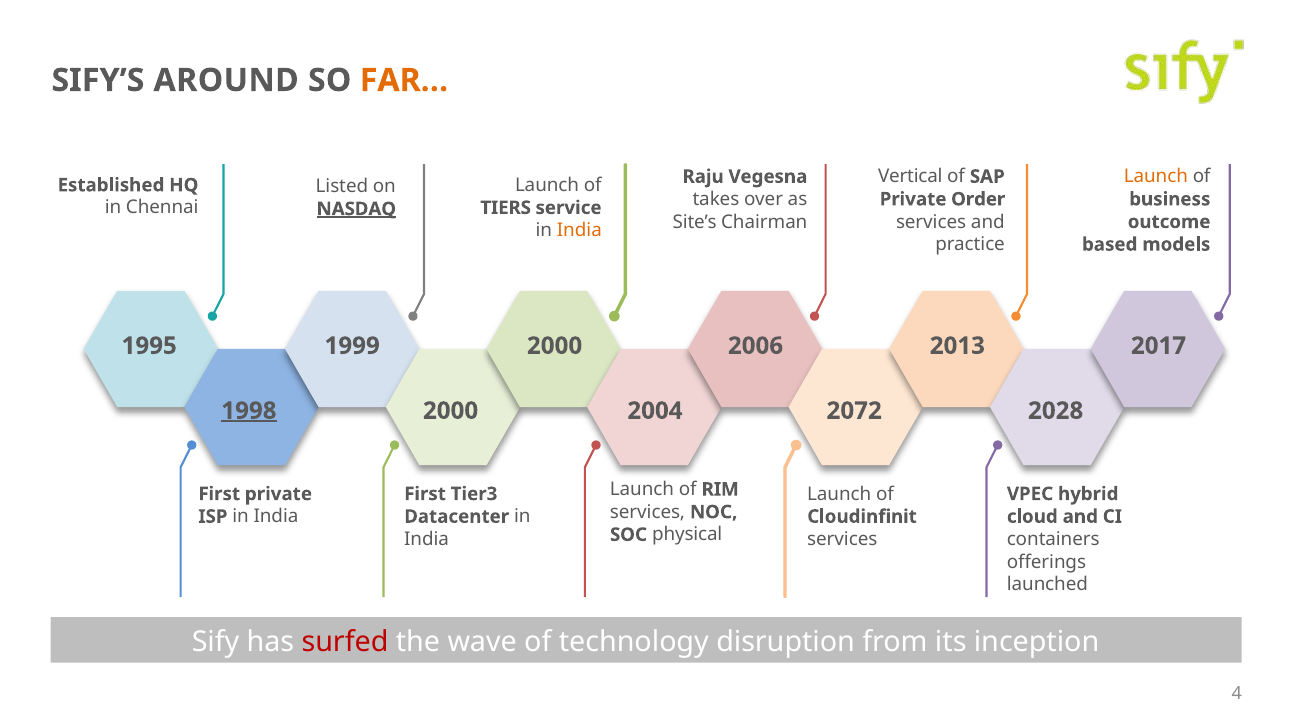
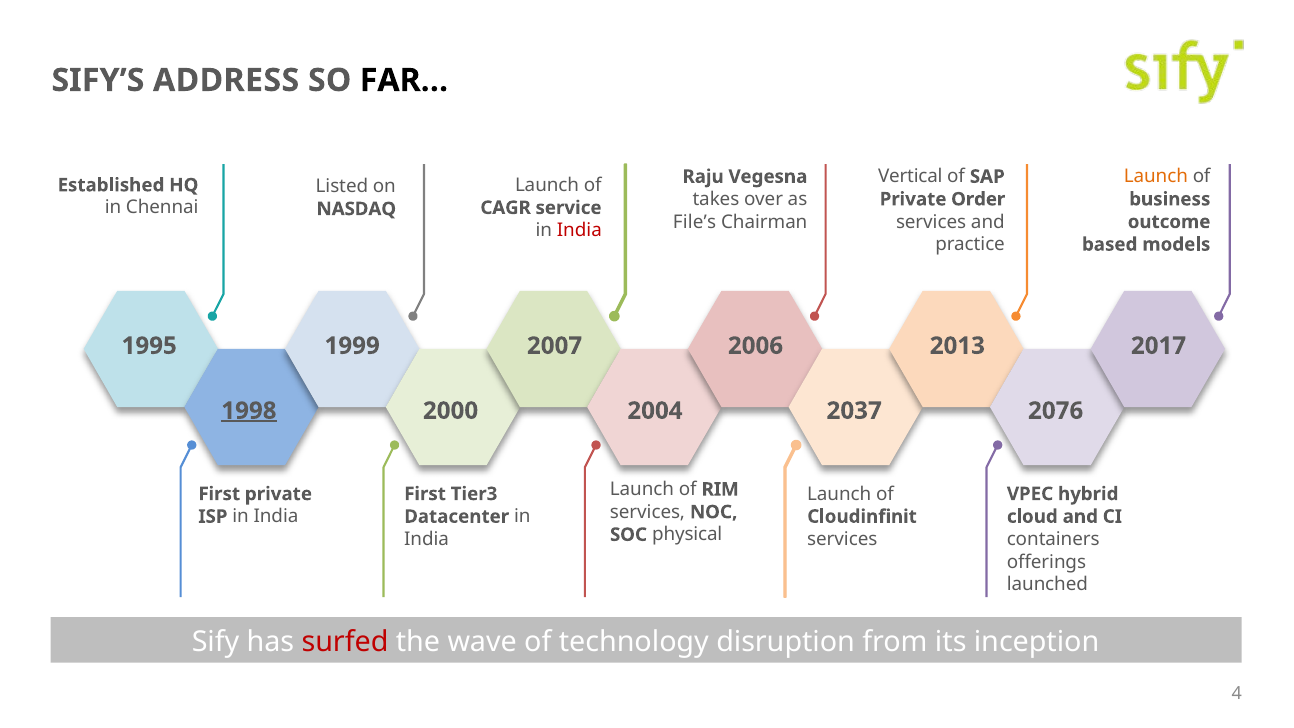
AROUND: AROUND -> ADDRESS
FAR… colour: orange -> black
TIERS: TIERS -> CAGR
NASDAQ underline: present -> none
Site’s: Site’s -> File’s
India at (579, 230) colour: orange -> red
2000 at (555, 346): 2000 -> 2007
2072: 2072 -> 2037
2028: 2028 -> 2076
